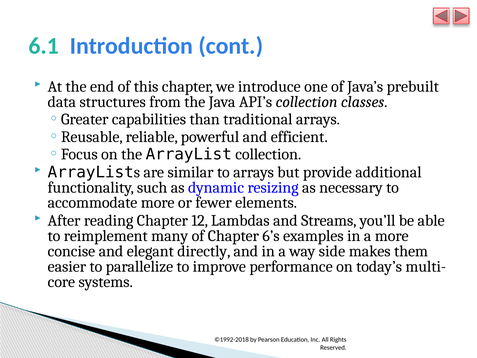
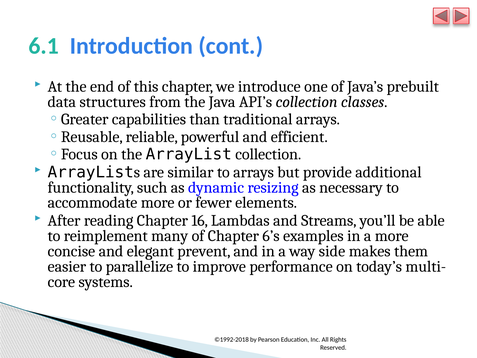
12: 12 -> 16
directly: directly -> prevent
